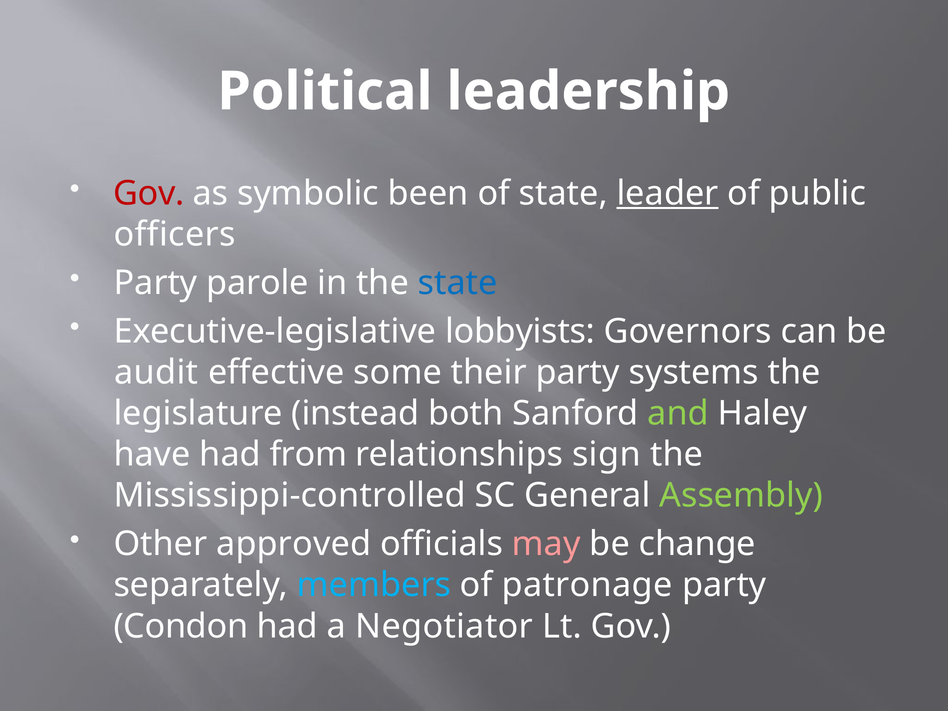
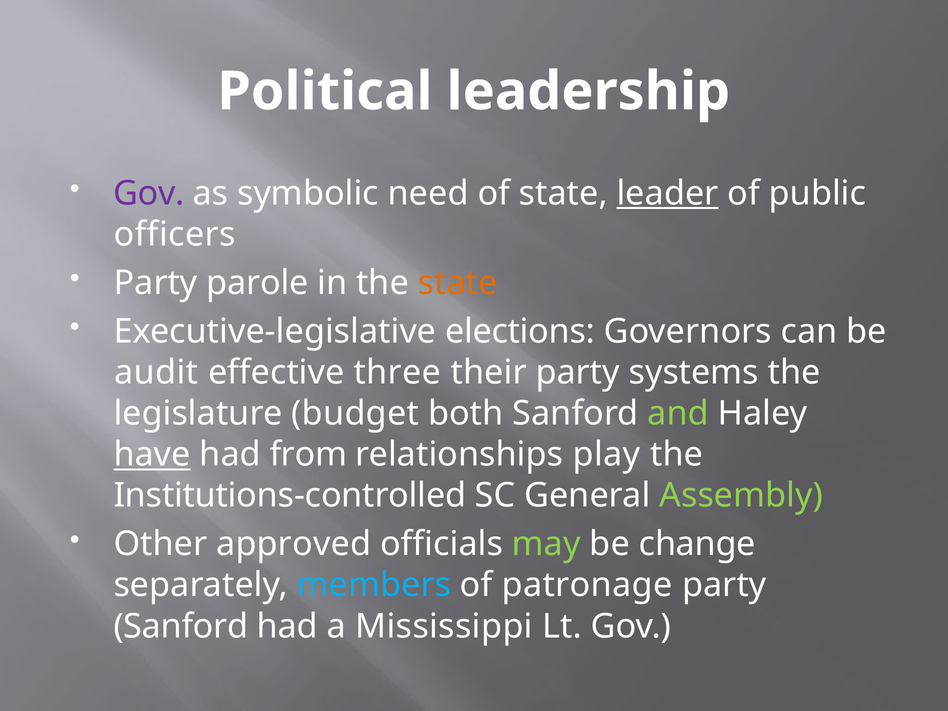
Gov at (149, 193) colour: red -> purple
been: been -> need
state at (458, 283) colour: blue -> orange
lobbyists: lobbyists -> elections
some: some -> three
instead: instead -> budget
have underline: none -> present
sign: sign -> play
Mississippi-controlled: Mississippi-controlled -> Institutions-controlled
may colour: pink -> light green
Condon at (181, 626): Condon -> Sanford
Negotiator: Negotiator -> Mississippi
